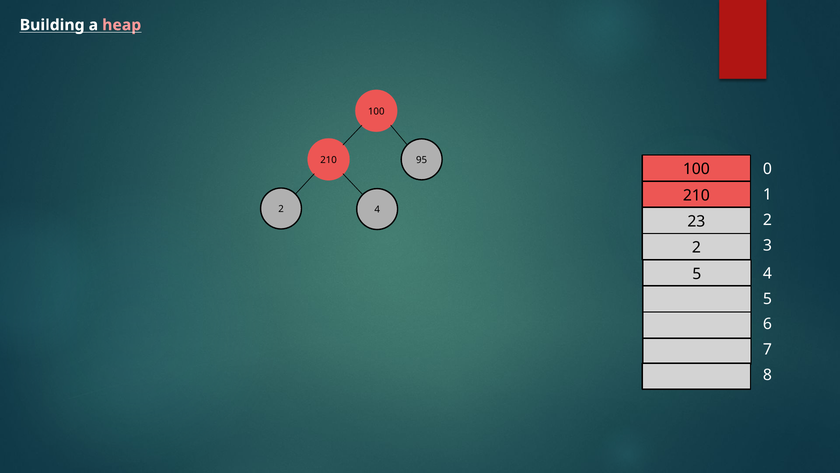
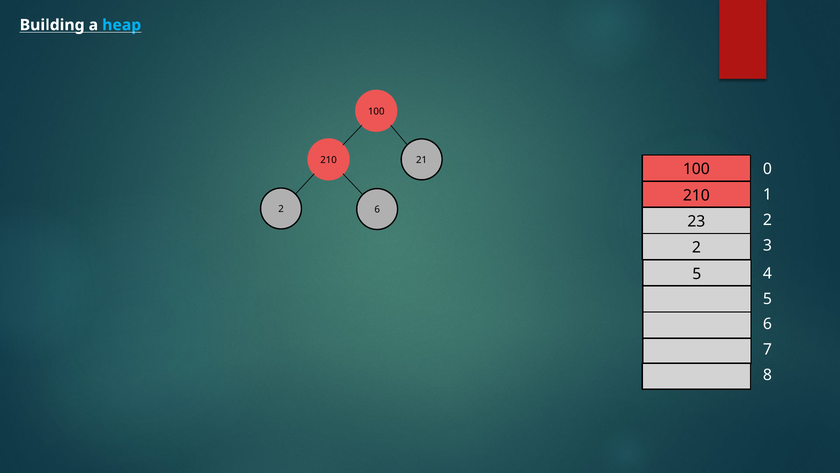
heap colour: pink -> light blue
95: 95 -> 21
2 4: 4 -> 6
